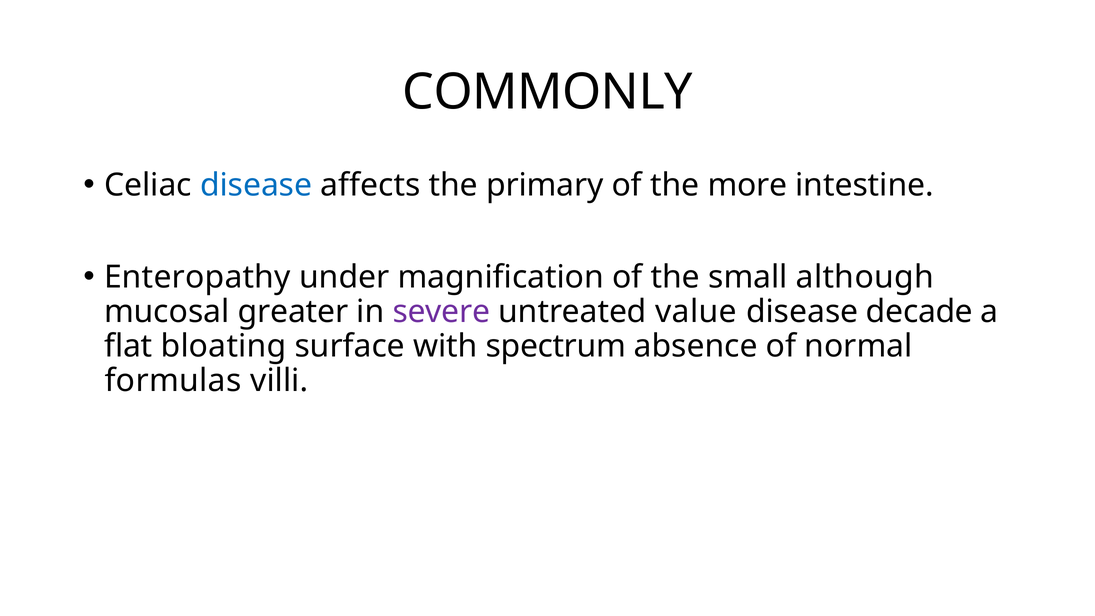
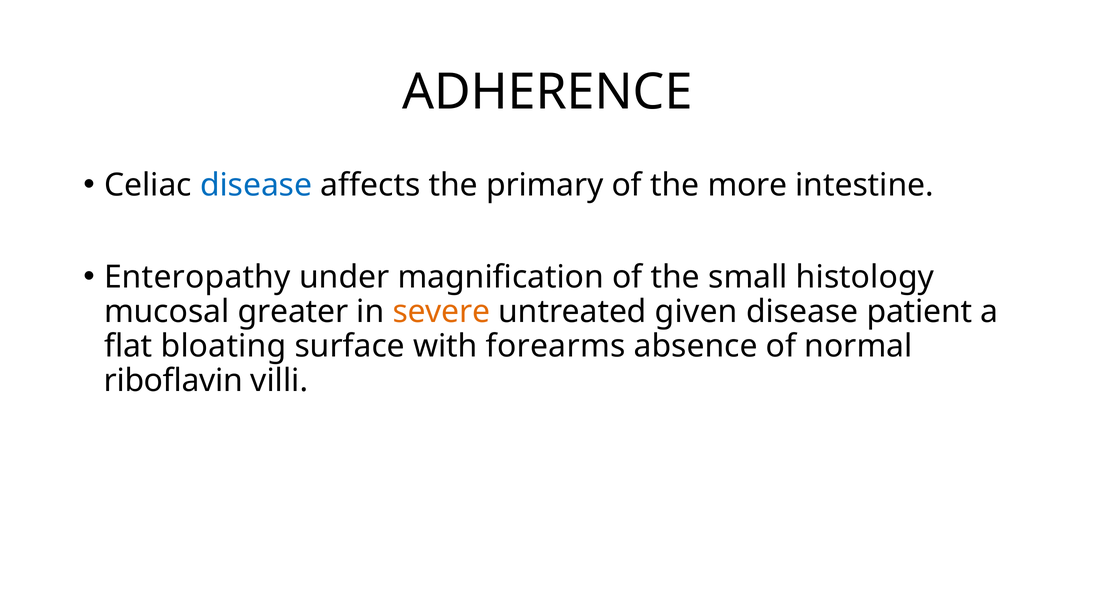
COMMONLY: COMMONLY -> ADHERENCE
although: although -> histology
severe colour: purple -> orange
value: value -> given
decade: decade -> patient
spectrum: spectrum -> forearms
formulas: formulas -> riboflavin
